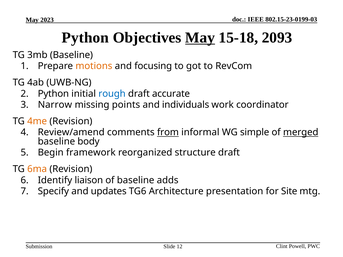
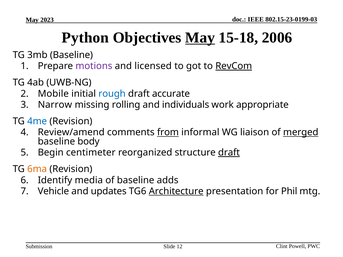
2093: 2093 -> 2006
motions colour: orange -> purple
focusing: focusing -> licensed
RevCom underline: none -> present
Python at (53, 94): Python -> Mobile
points: points -> rolling
coordinator: coordinator -> appropriate
4me colour: orange -> blue
simple: simple -> liaison
framework: framework -> centimeter
draft at (229, 153) underline: none -> present
liaison: liaison -> media
Specify: Specify -> Vehicle
Architecture underline: none -> present
Site: Site -> Phil
